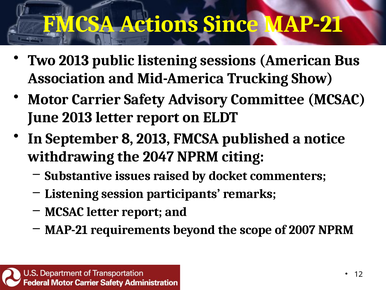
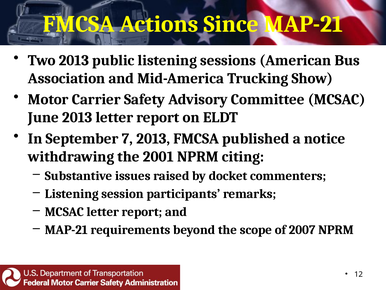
8: 8 -> 7
2047: 2047 -> 2001
